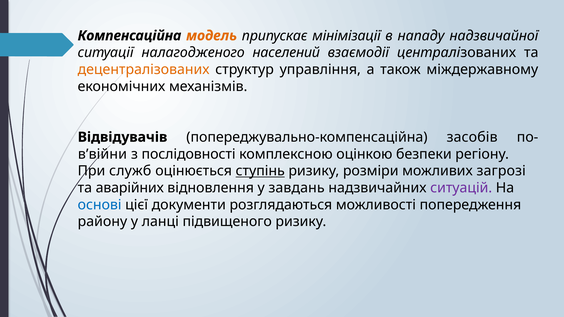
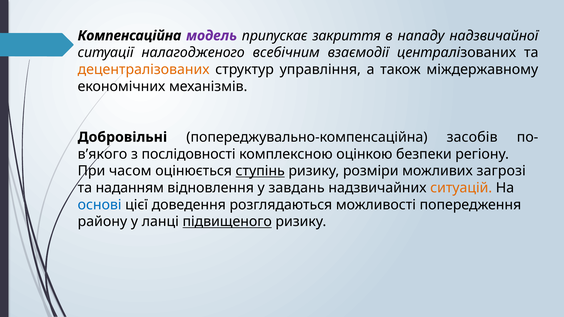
модель colour: orange -> purple
мінімізації: мінімізації -> закриття
населений: населений -> всебічним
Відвідувачів: Відвідувачів -> Добровільні
в’війни: в’війни -> в’якого
служб: служб -> часом
аварійних: аварійних -> наданням
ситуацій colour: purple -> orange
документи: документи -> доведення
підвищеного underline: none -> present
